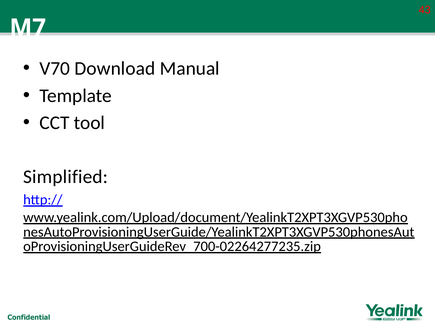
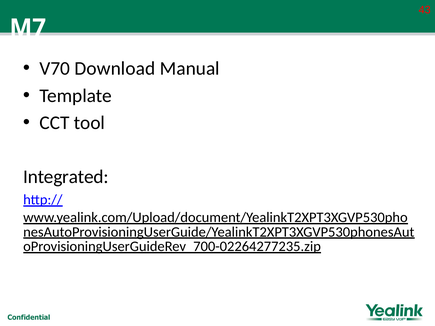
Simplified: Simplified -> Integrated
